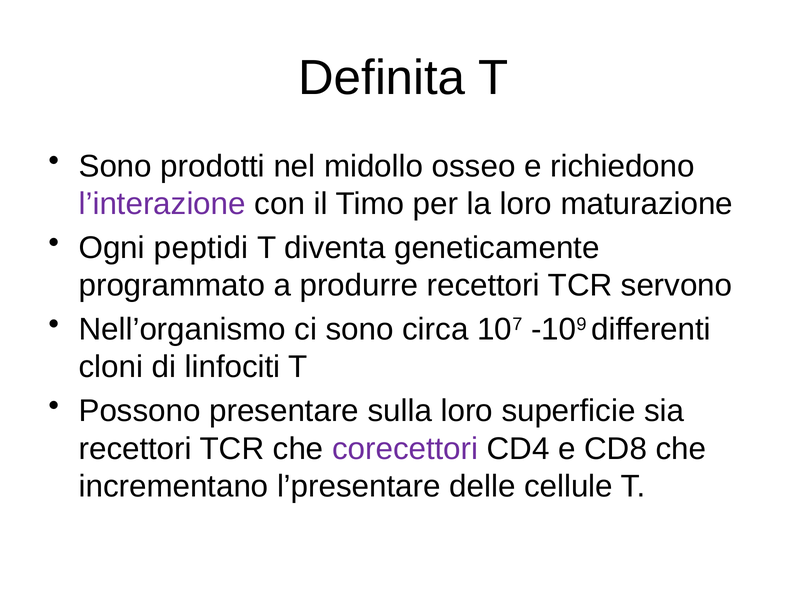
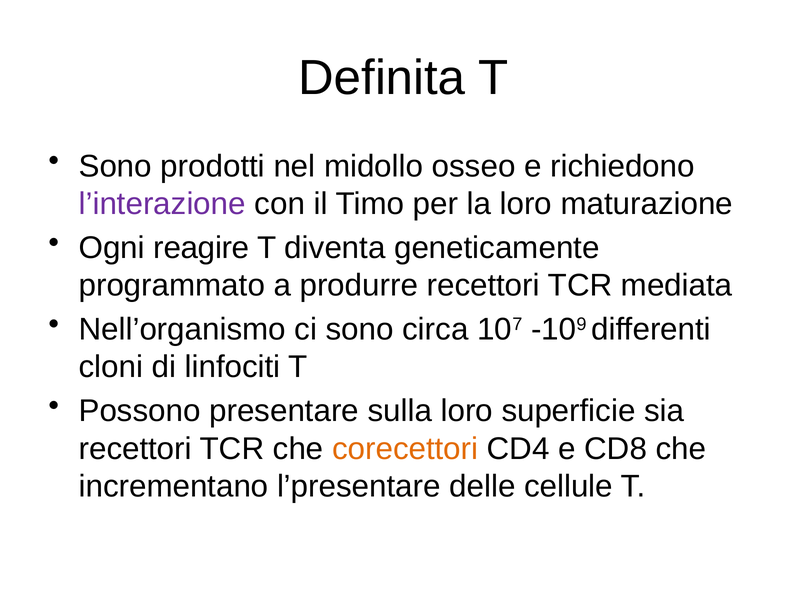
peptidi: peptidi -> reagire
servono: servono -> mediata
corecettori colour: purple -> orange
